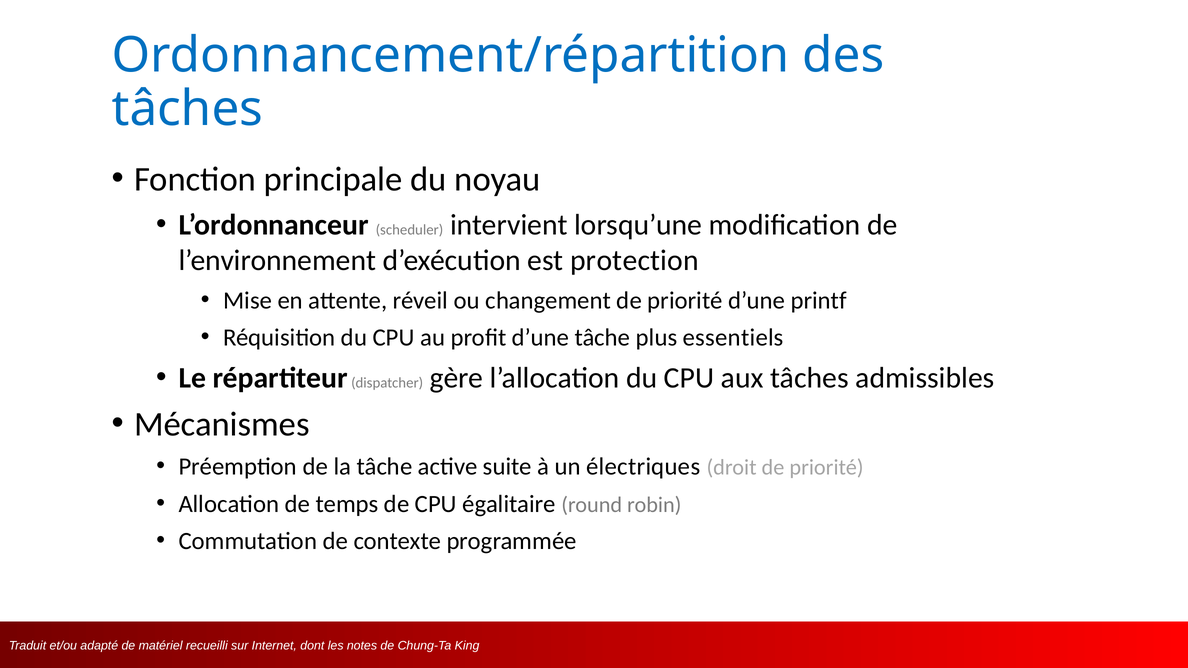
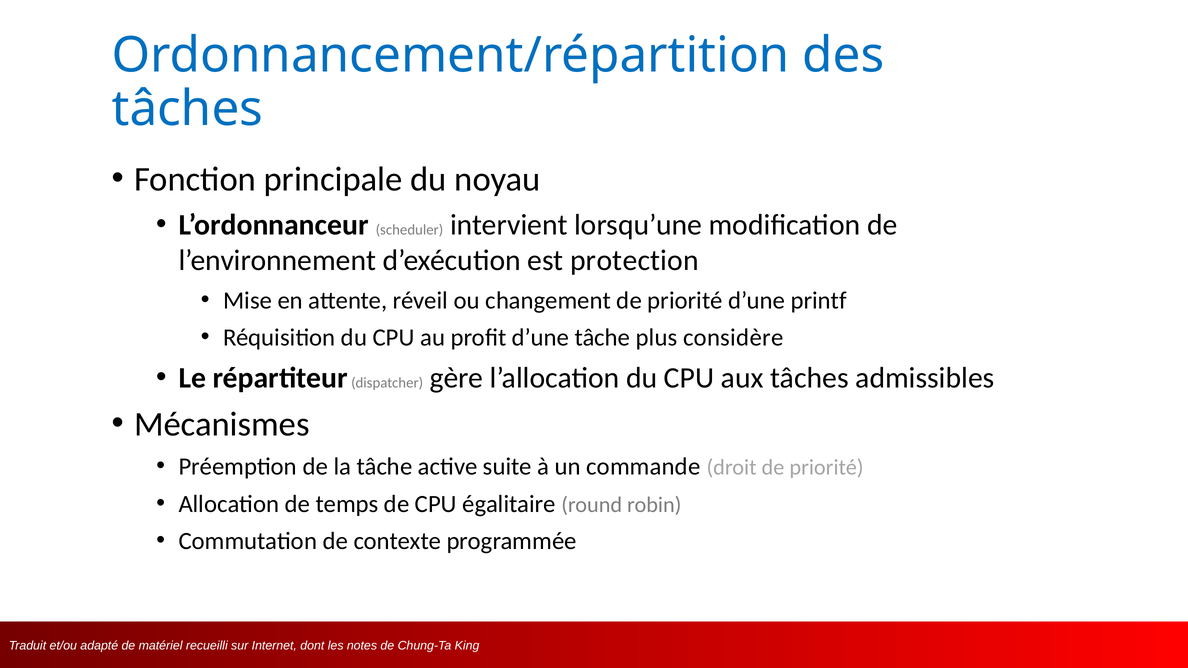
essentiels: essentiels -> considère
électriques: électriques -> commande
